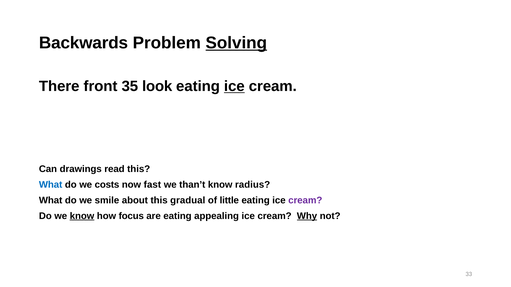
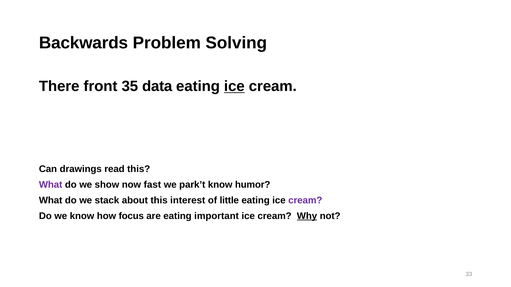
Solving underline: present -> none
look: look -> data
What at (51, 185) colour: blue -> purple
costs: costs -> show
than’t: than’t -> park’t
radius: radius -> humor
smile: smile -> stack
gradual: gradual -> interest
know at (82, 216) underline: present -> none
appealing: appealing -> important
